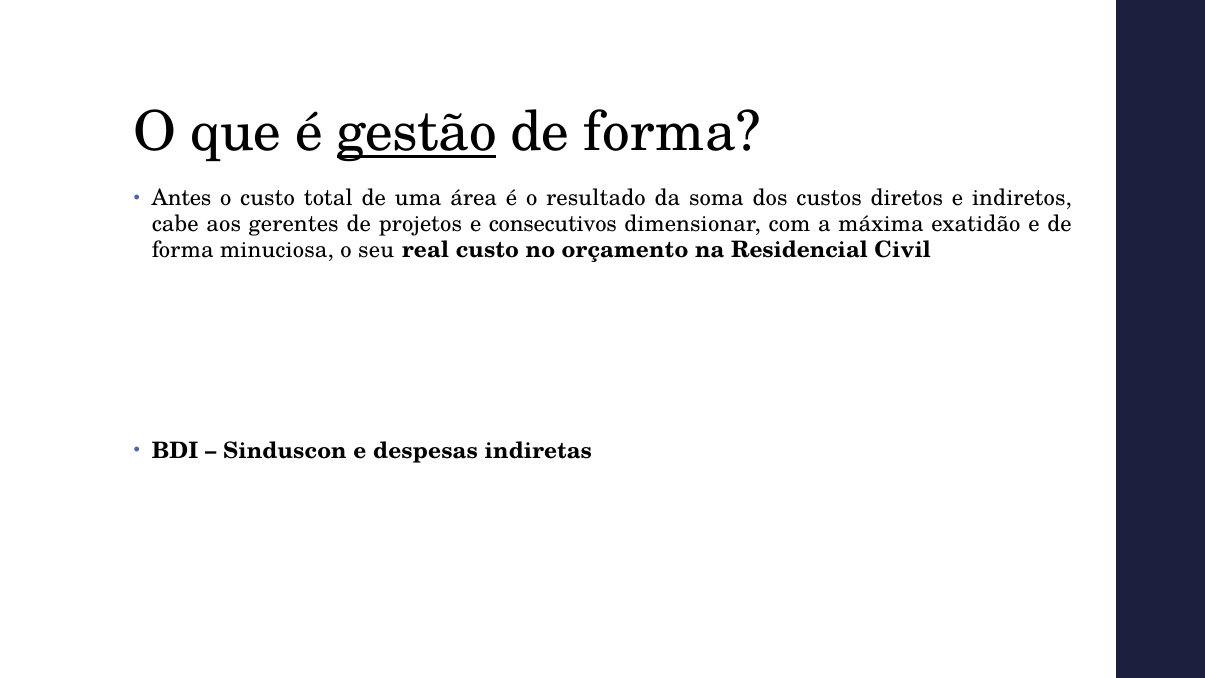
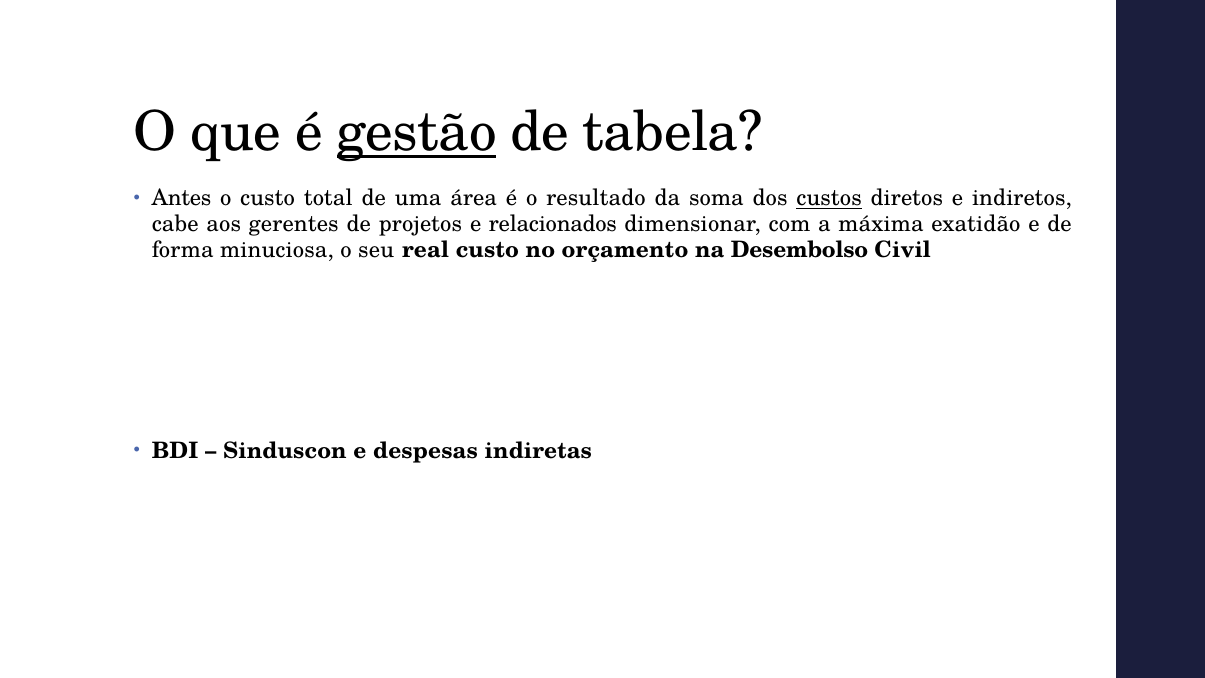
forma at (672, 132): forma -> tabela
custos underline: none -> present
consecutivos: consecutivos -> relacionados
Residencial: Residencial -> Desembolso
